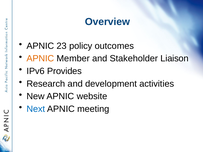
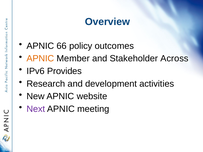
23: 23 -> 66
Liaison: Liaison -> Across
Next colour: blue -> purple
